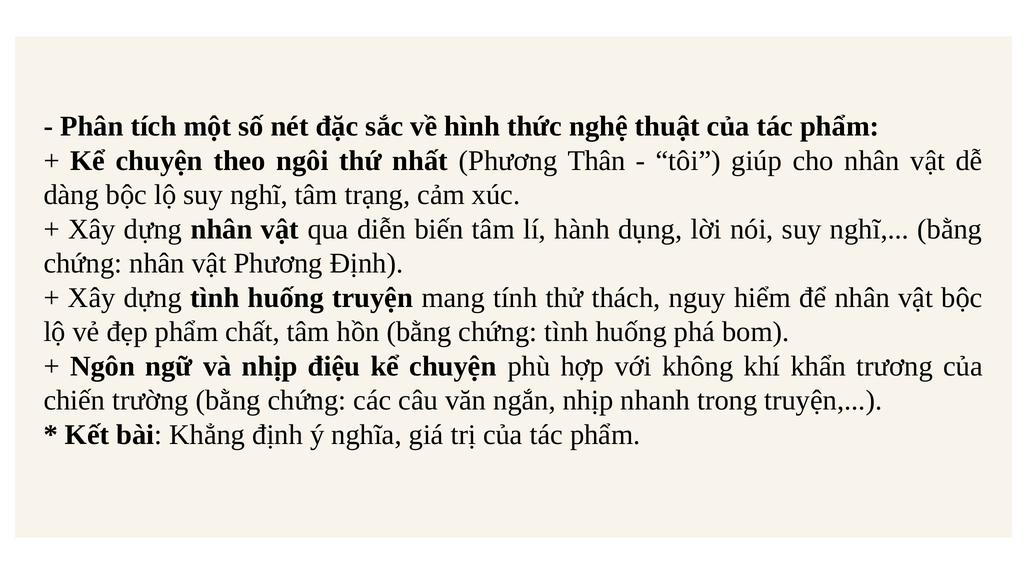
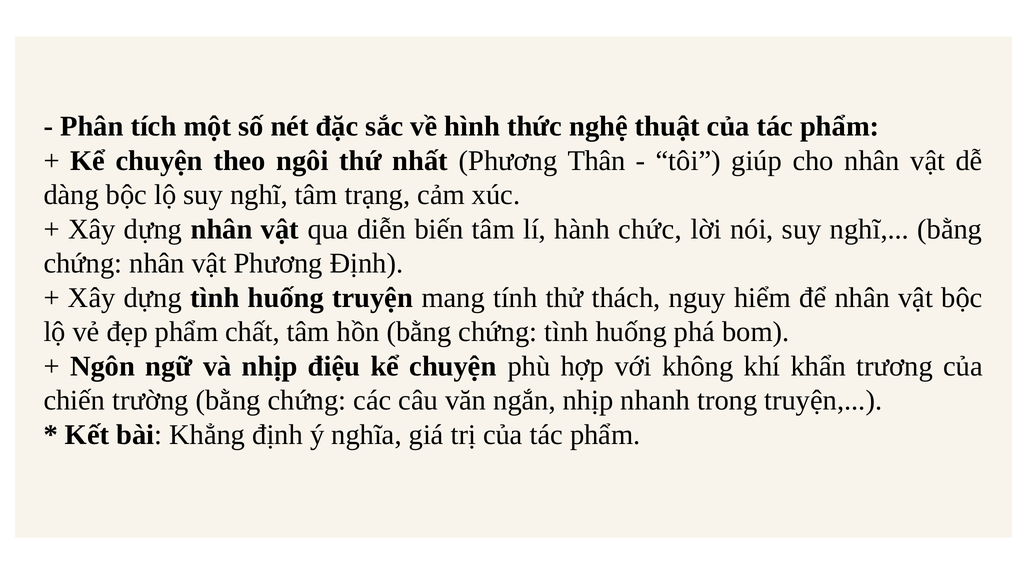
dụng: dụng -> chức
